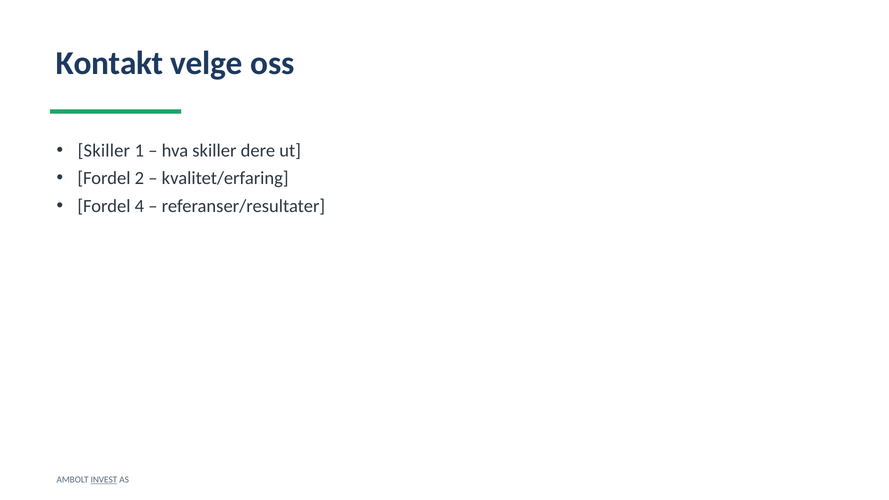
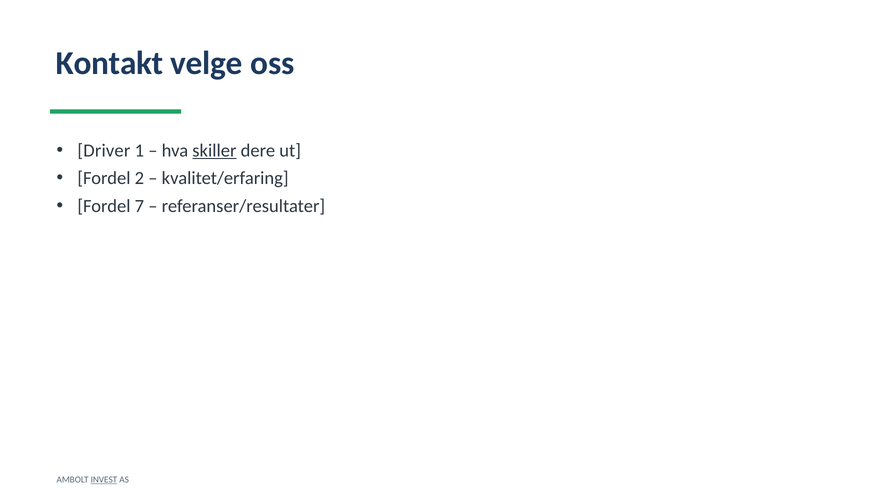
Skiller at (104, 151): Skiller -> Driver
skiller at (214, 151) underline: none -> present
4: 4 -> 7
